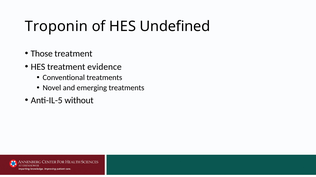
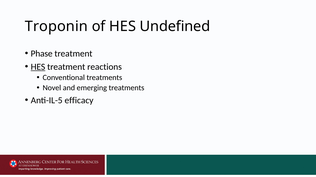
Those: Those -> Phase
HES at (38, 67) underline: none -> present
evidence: evidence -> reactions
without: without -> efficacy
